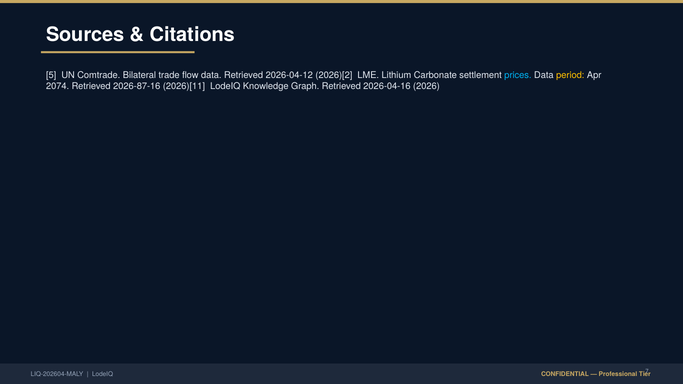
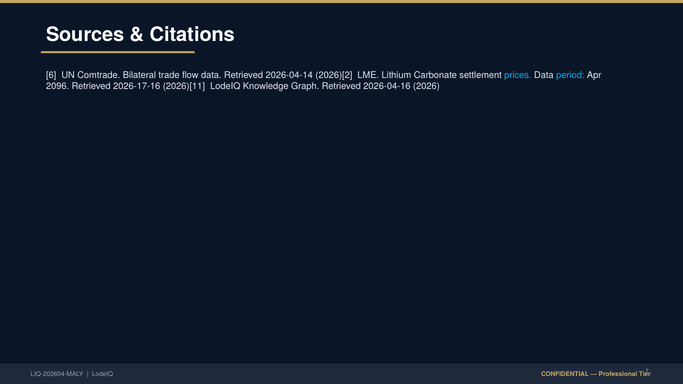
5: 5 -> 6
2026-04-12: 2026-04-12 -> 2026-04-14
period colour: yellow -> light blue
2074: 2074 -> 2096
2026-87-16: 2026-87-16 -> 2026-17-16
